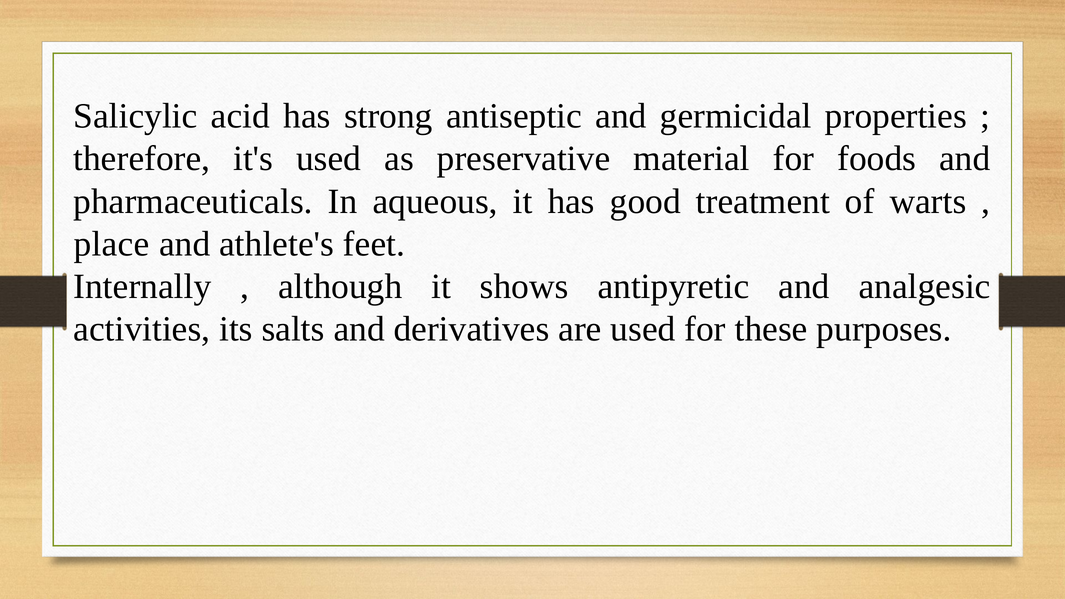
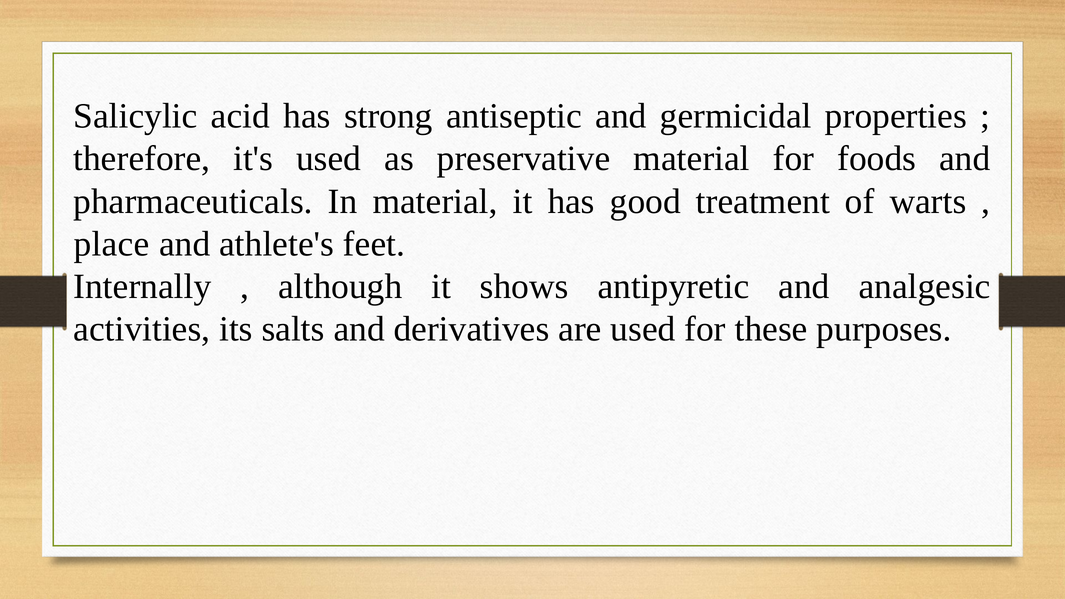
In aqueous: aqueous -> material
